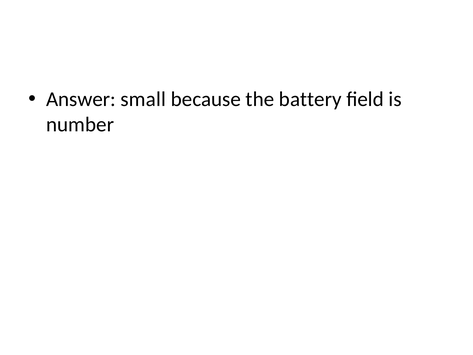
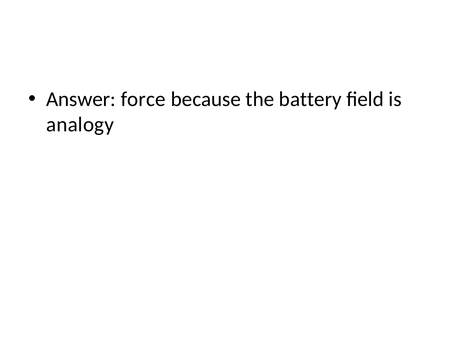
small: small -> force
number: number -> analogy
